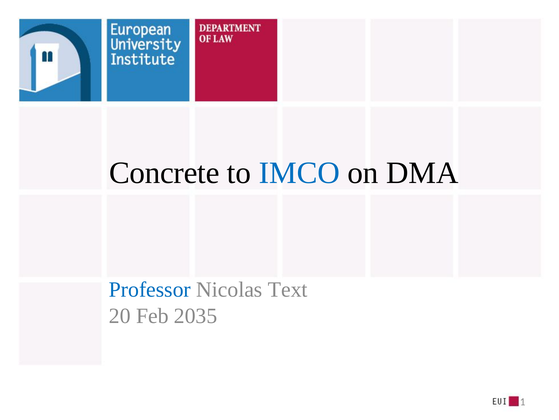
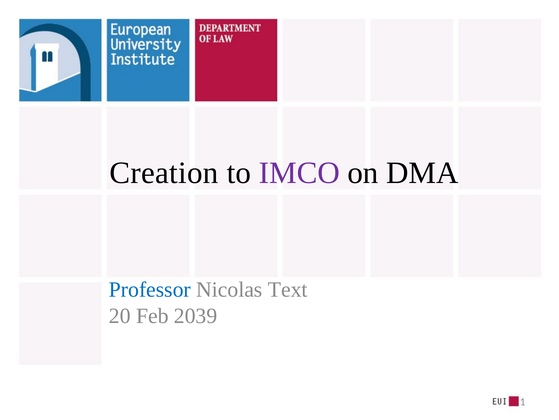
Concrete: Concrete -> Creation
IMCO colour: blue -> purple
2035: 2035 -> 2039
